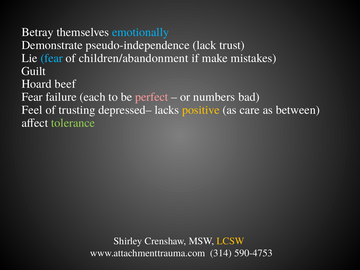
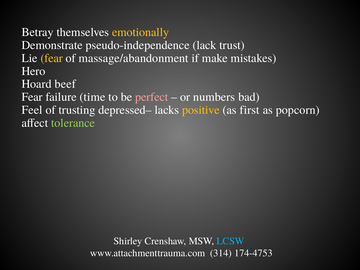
emotionally colour: light blue -> yellow
fear at (52, 58) colour: light blue -> yellow
children/abandonment: children/abandonment -> massage/abandonment
Guilt: Guilt -> Hero
each: each -> time
care: care -> first
between: between -> popcorn
LCSW colour: yellow -> light blue
590-4753: 590-4753 -> 174-4753
